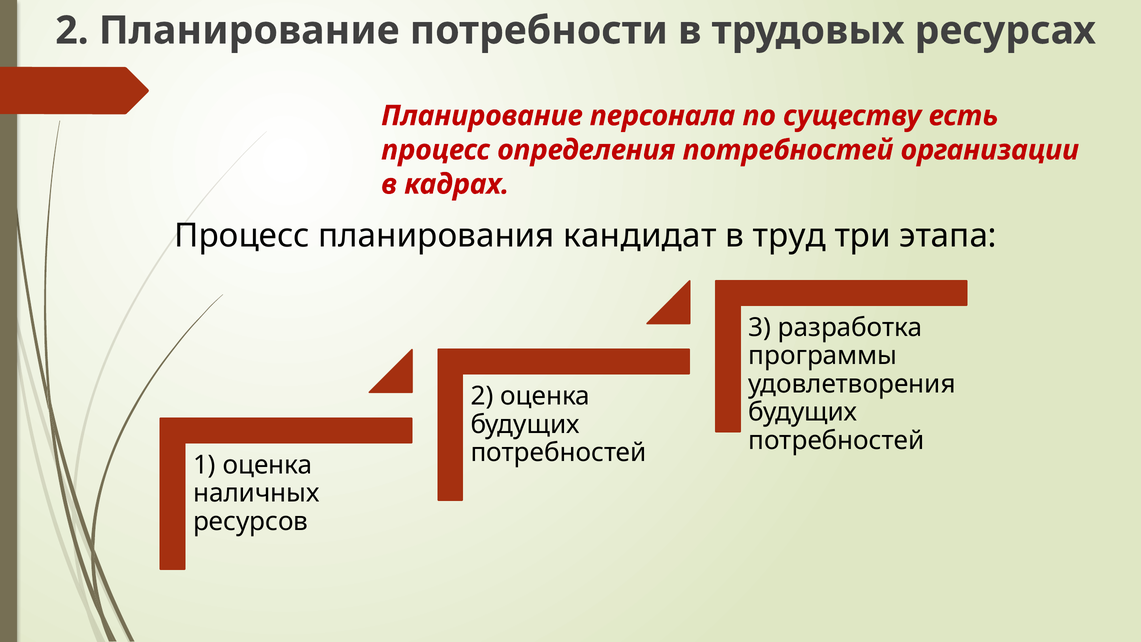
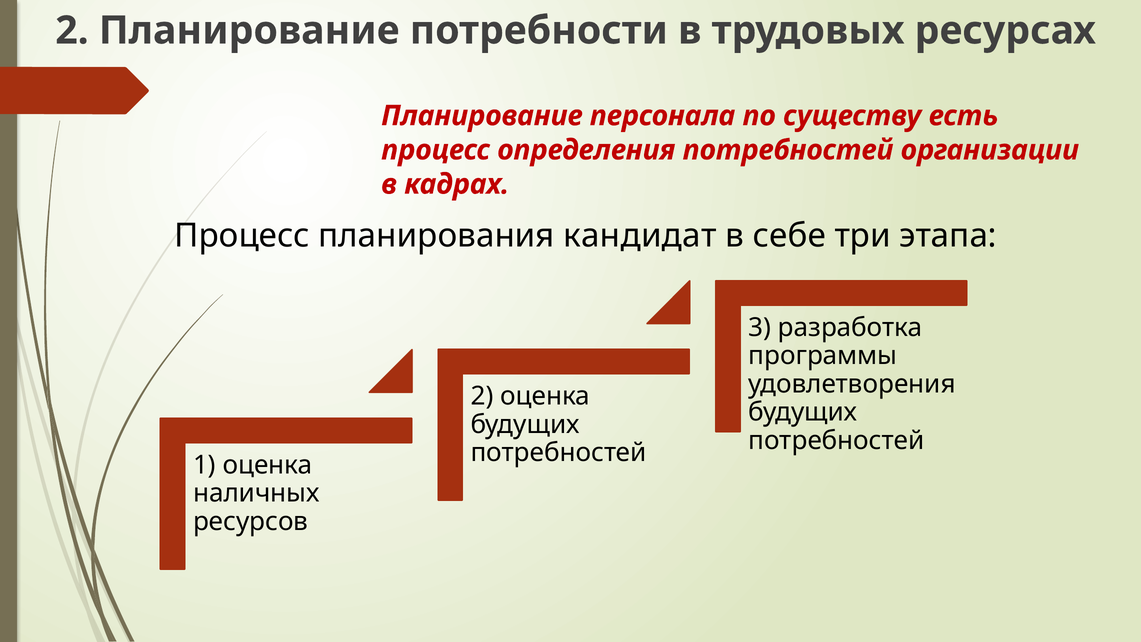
труд: труд -> себе
